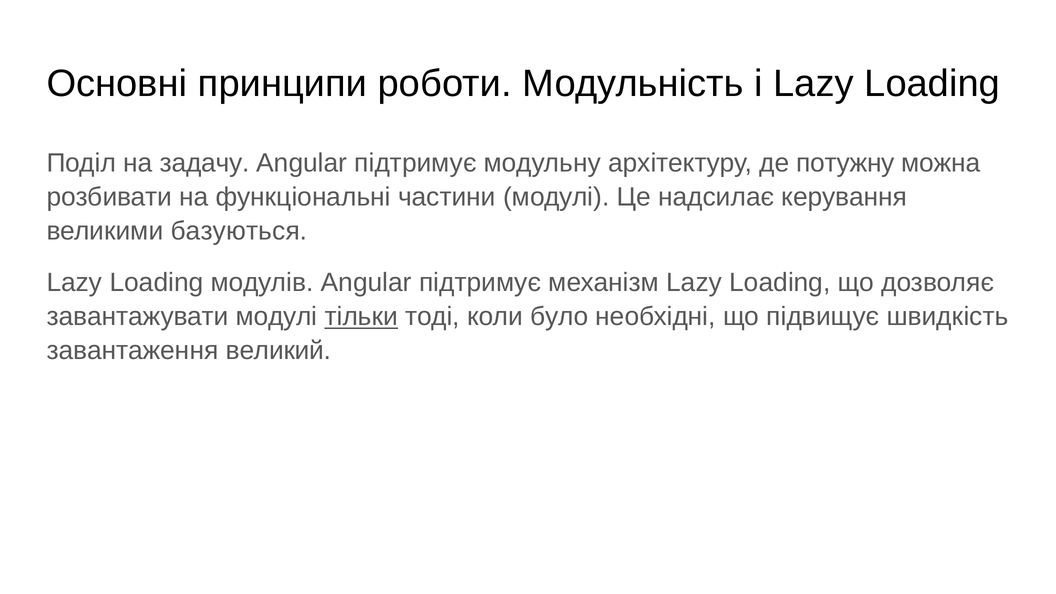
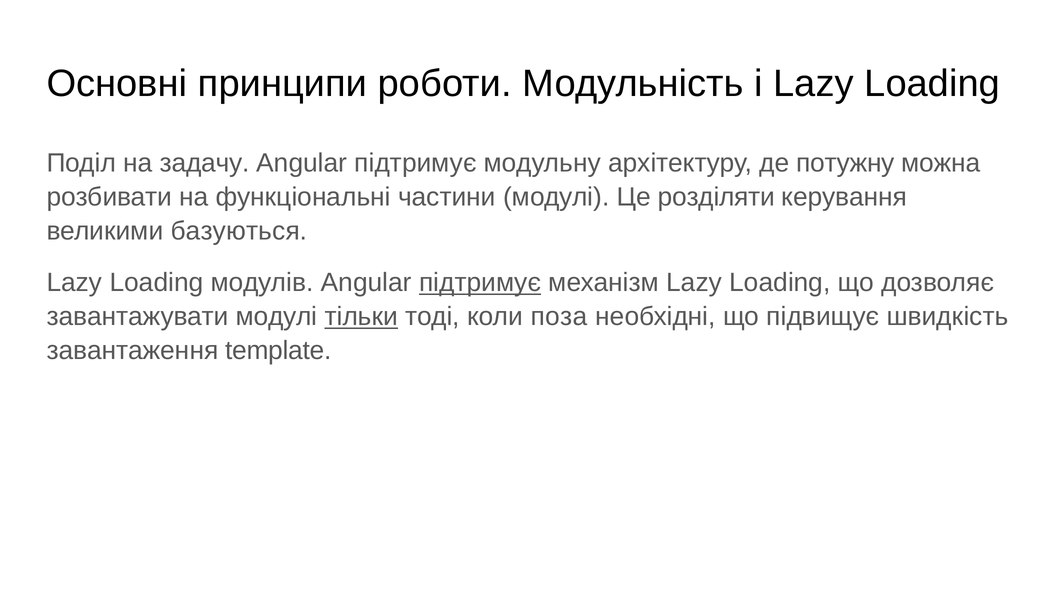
надсилає: надсилає -> розділяти
підтримує at (480, 283) underline: none -> present
було: було -> поза
великий: великий -> template
